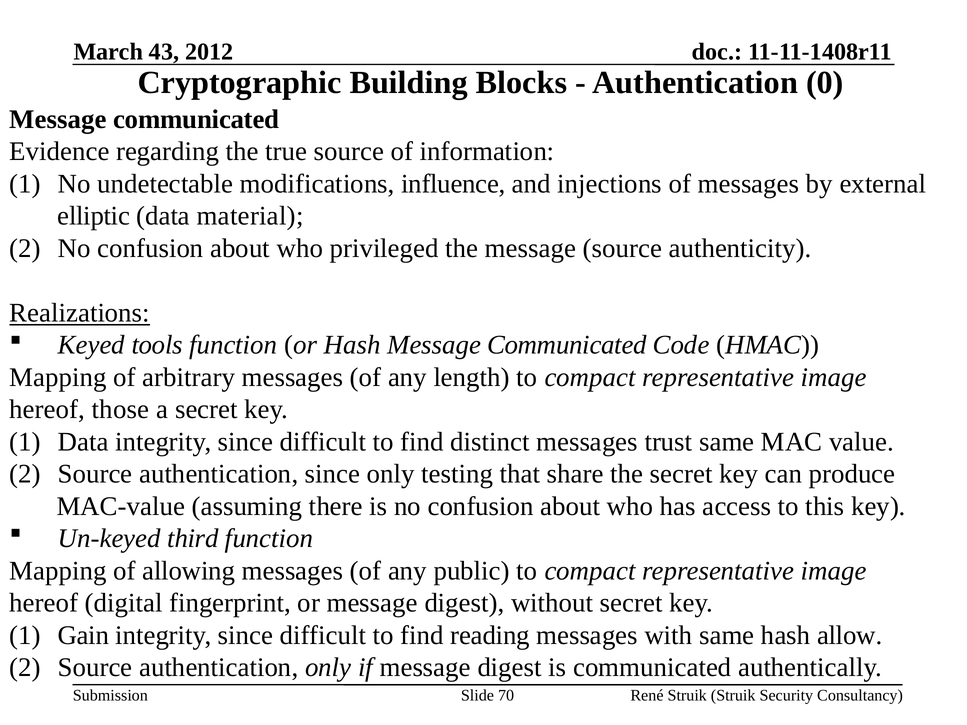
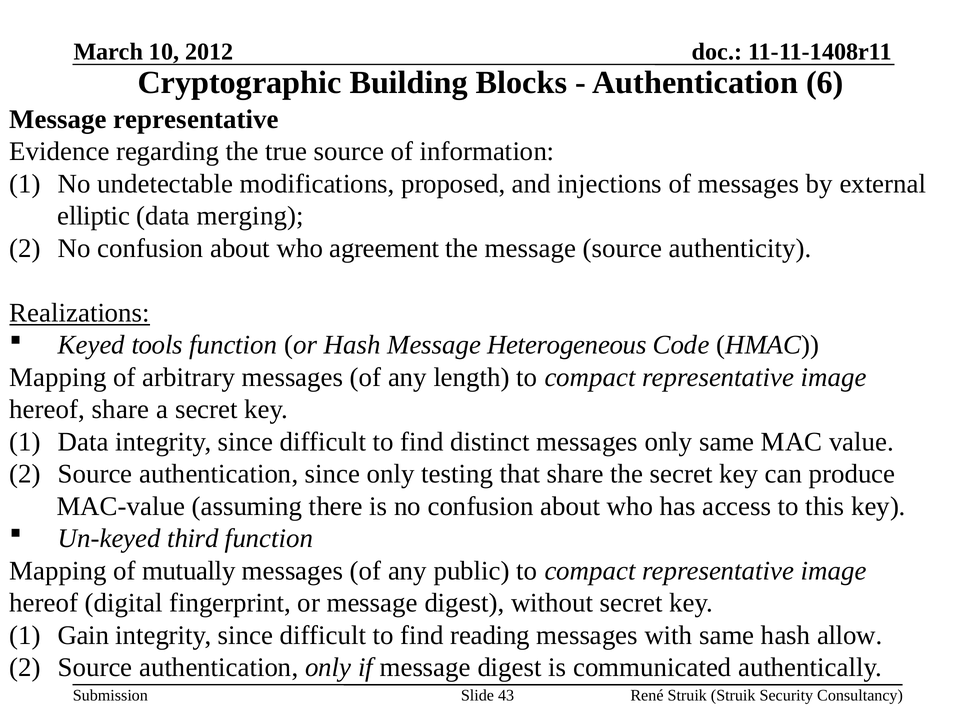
43: 43 -> 10
0: 0 -> 6
communicated at (196, 119): communicated -> representative
influence: influence -> proposed
material: material -> merging
privileged: privileged -> agreement
Hash Message Communicated: Communicated -> Heterogeneous
hereof those: those -> share
messages trust: trust -> only
allowing: allowing -> mutually
70: 70 -> 43
